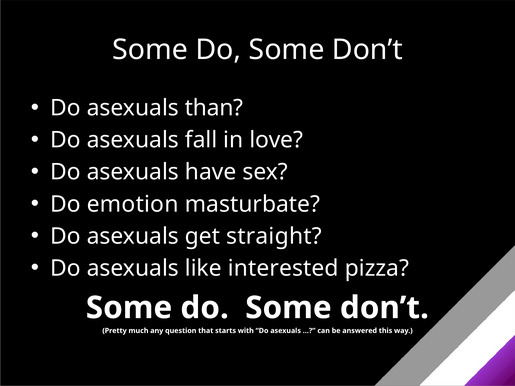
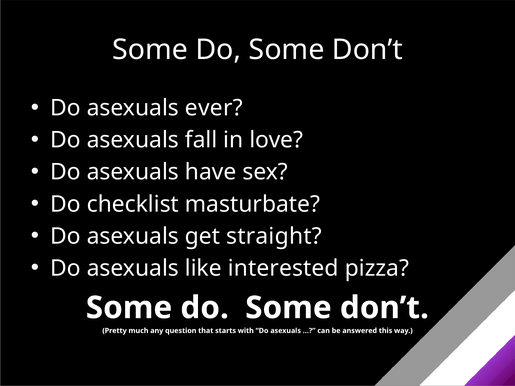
than: than -> ever
emotion: emotion -> checklist
